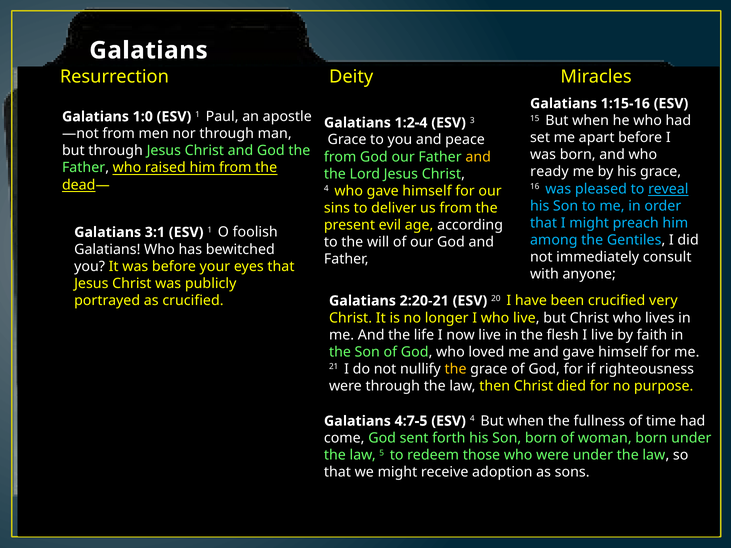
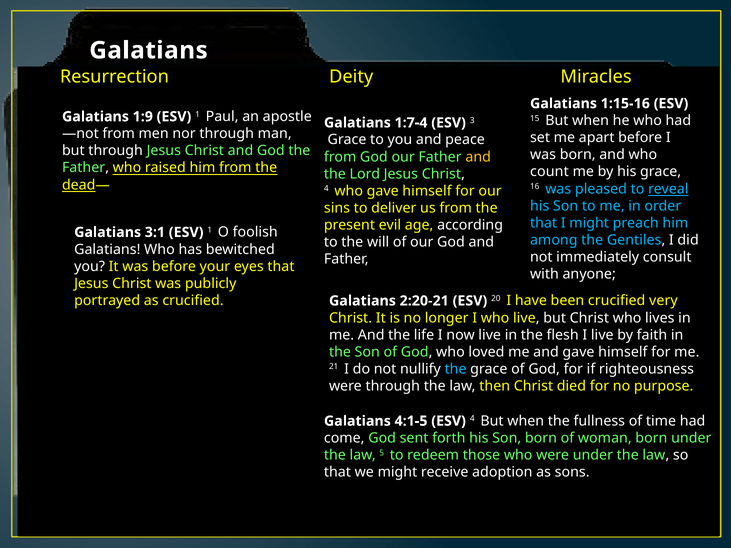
1:0: 1:0 -> 1:9
1:2-4: 1:2-4 -> 1:7-4
ready: ready -> count
the at (456, 369) colour: yellow -> light blue
4:7-5: 4:7-5 -> 4:1-5
